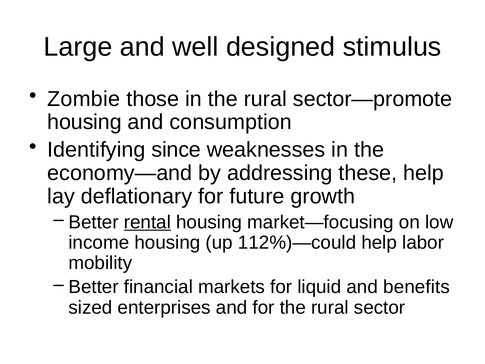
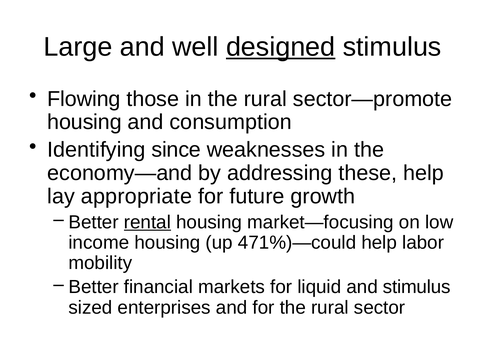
designed underline: none -> present
Zombie: Zombie -> Flowing
deflationary: deflationary -> appropriate
112%)—could: 112%)—could -> 471%)—could
and benefits: benefits -> stimulus
